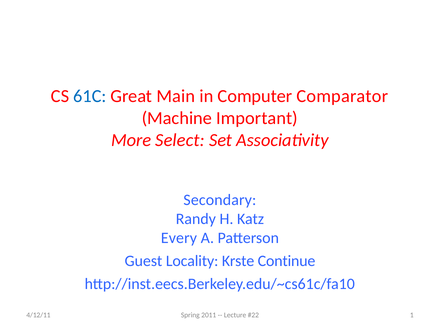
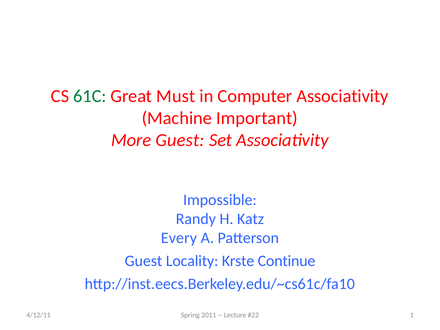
61C colour: blue -> green
Main: Main -> Must
Computer Comparator: Comparator -> Associativity
More Select: Select -> Guest
Secondary: Secondary -> Impossible
